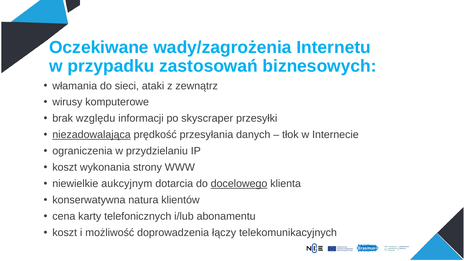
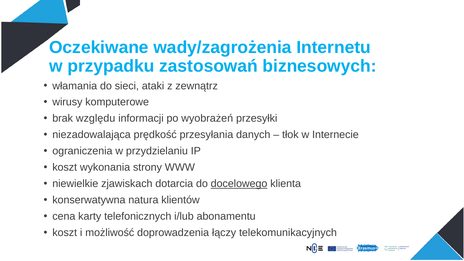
skyscraper: skyscraper -> wyobrażeń
niezadowalająca underline: present -> none
aukcyjnym: aukcyjnym -> zjawiskach
